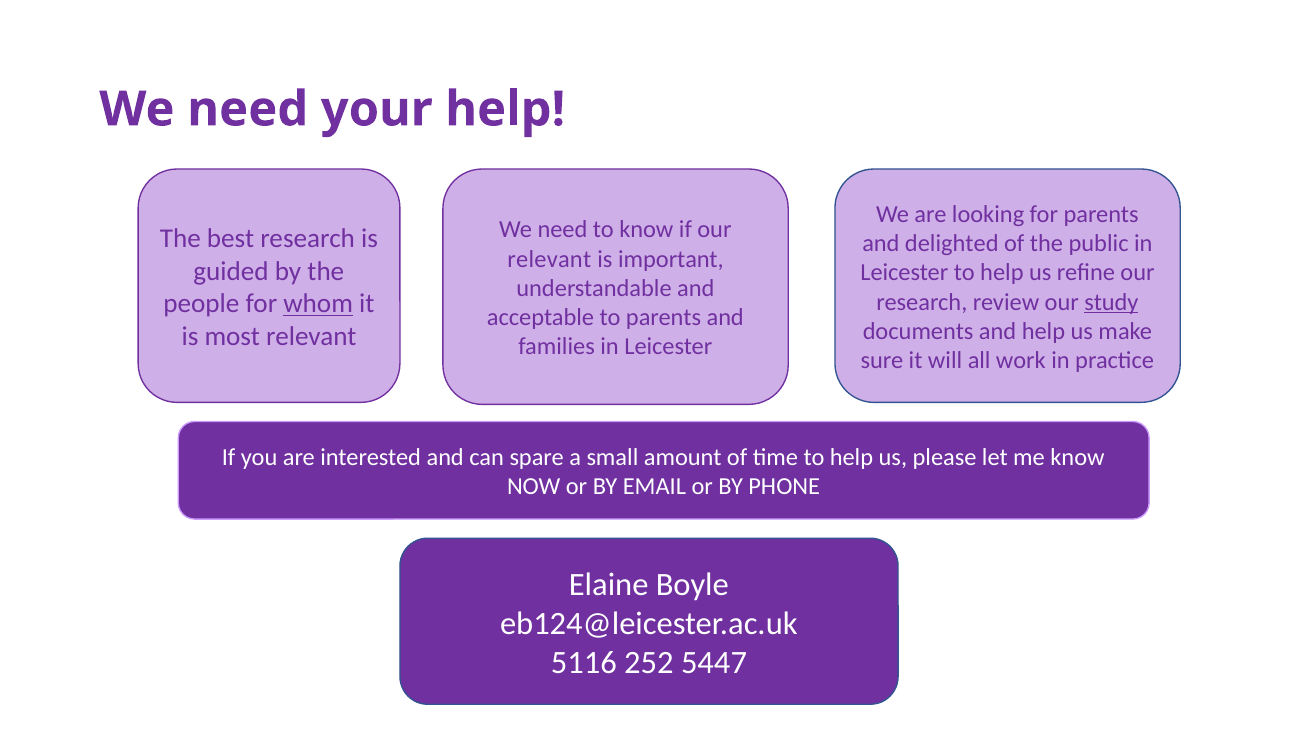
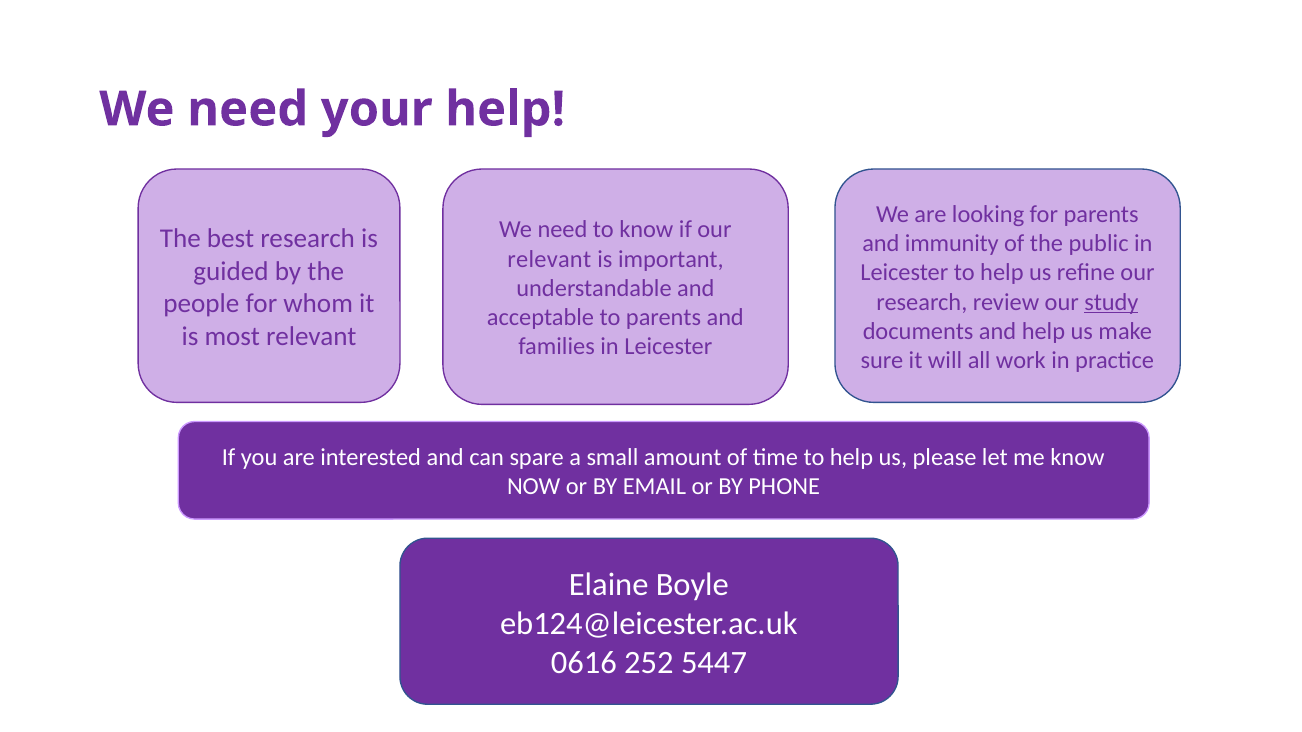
delighted: delighted -> immunity
whom underline: present -> none
5116: 5116 -> 0616
